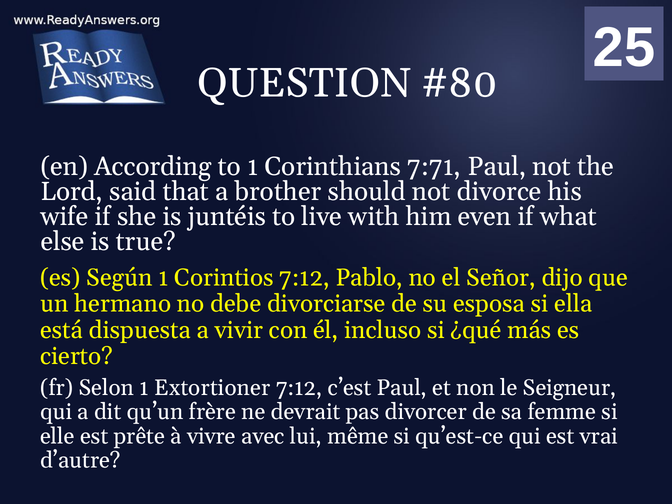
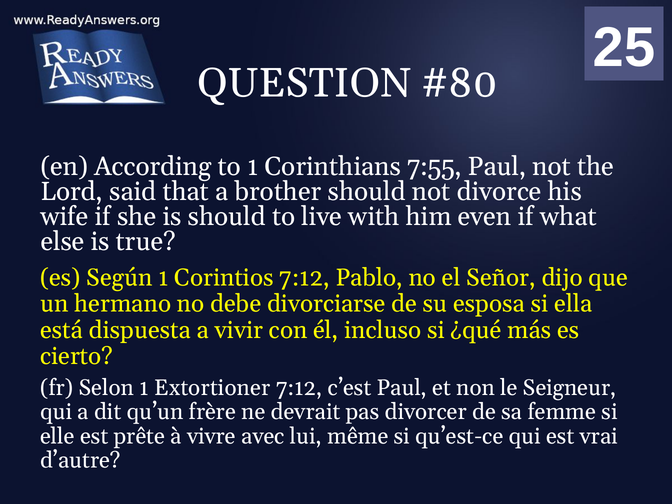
7:71: 7:71 -> 7:55
is juntéis: juntéis -> should
